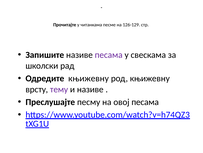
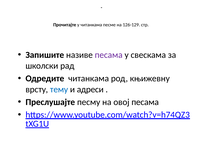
Одредите књижевну: књижевну -> читанкама
тему colour: purple -> blue
и називе: називе -> адреси
